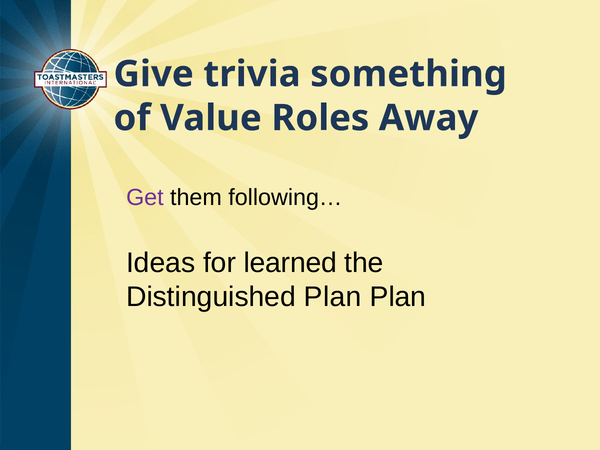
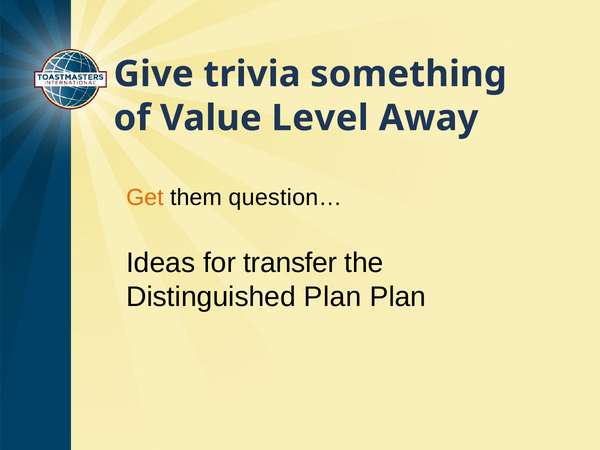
Roles: Roles -> Level
Get colour: purple -> orange
following…: following… -> question…
learned: learned -> transfer
